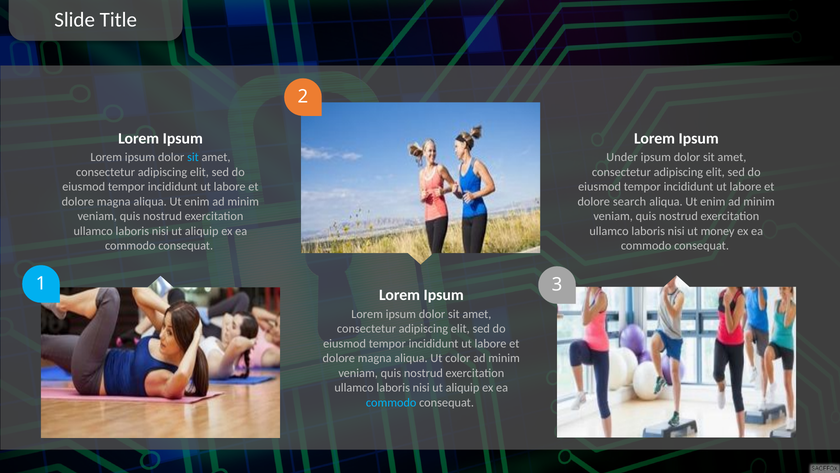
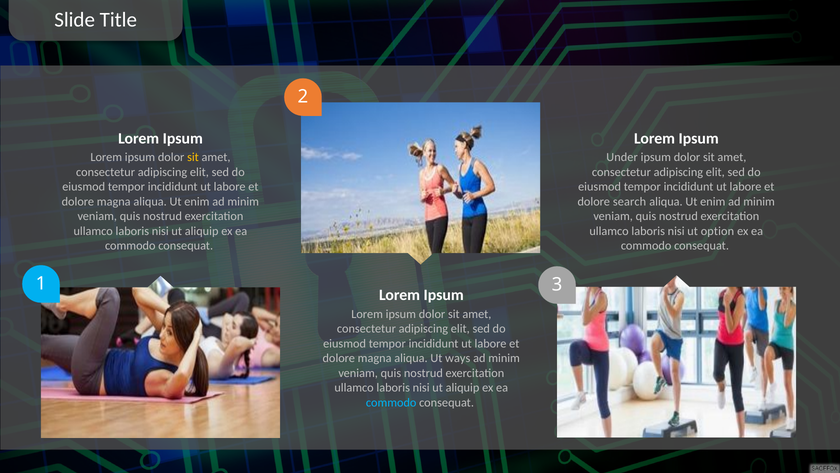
sit at (193, 157) colour: light blue -> yellow
money: money -> option
color: color -> ways
